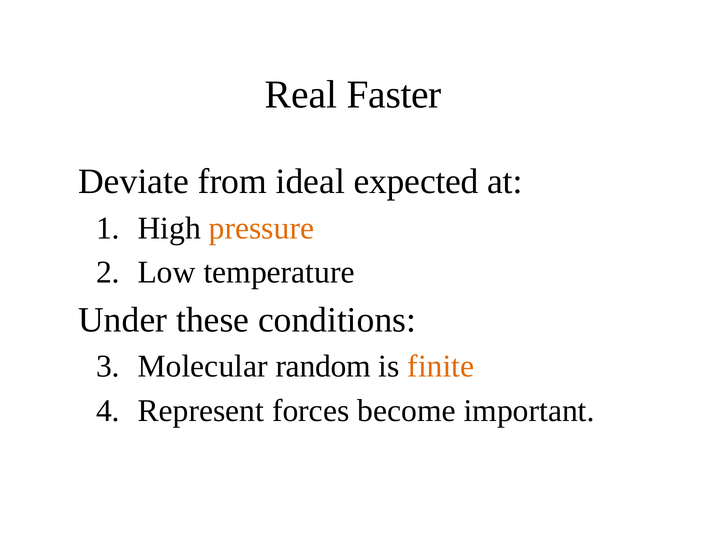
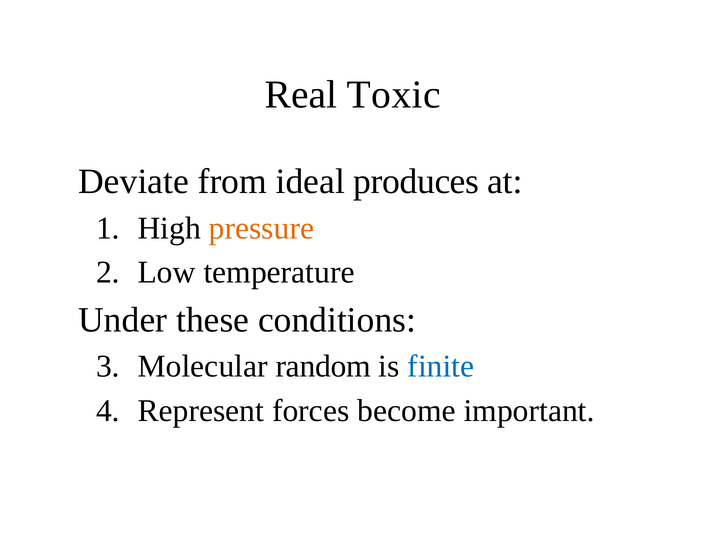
Faster: Faster -> Toxic
expected: expected -> produces
finite colour: orange -> blue
